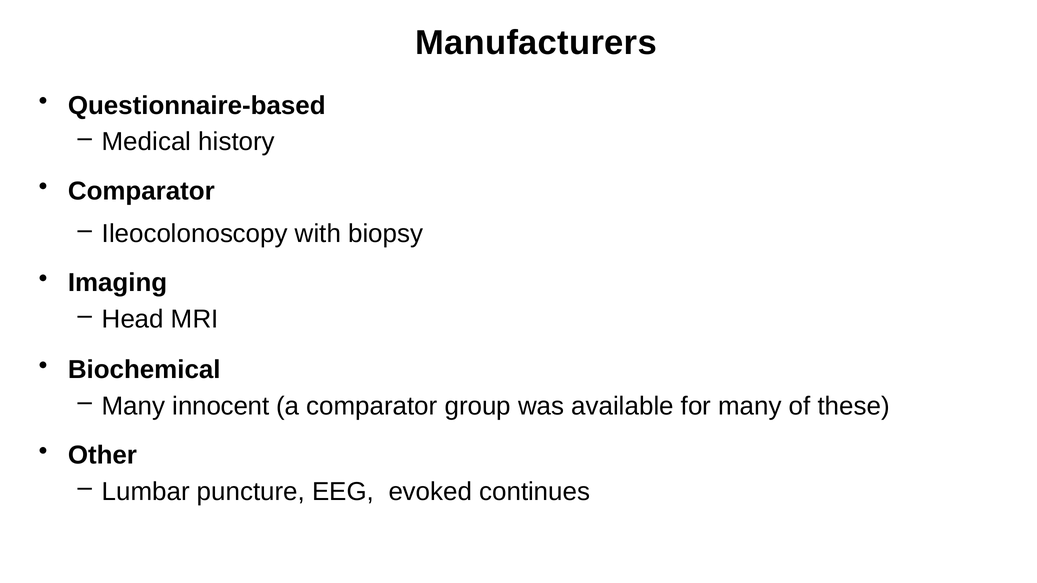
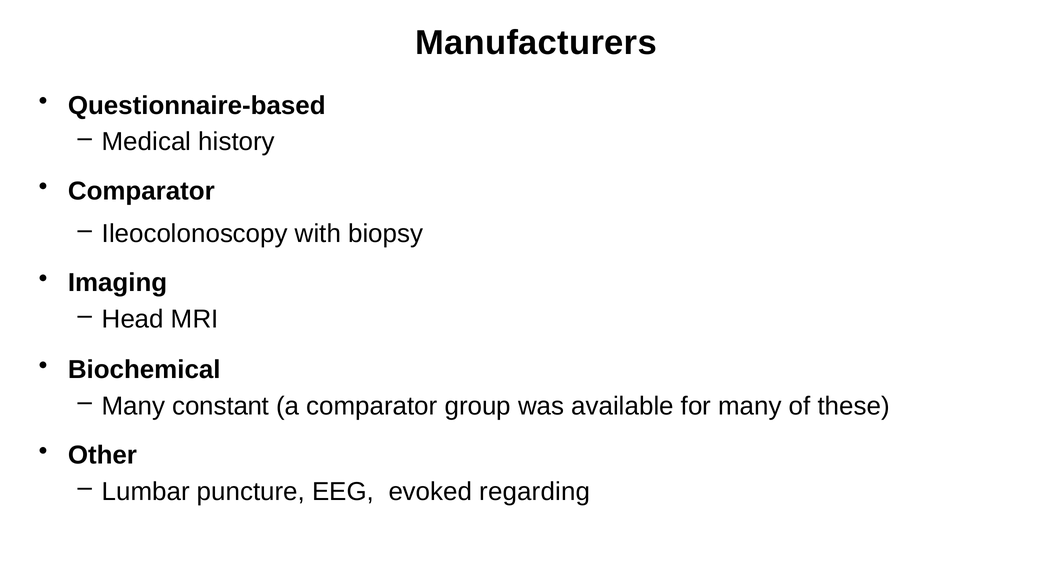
innocent: innocent -> constant
continues: continues -> regarding
